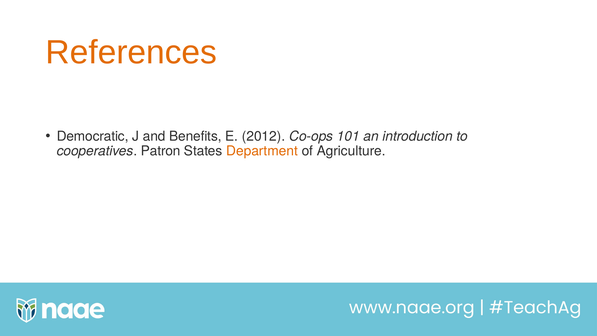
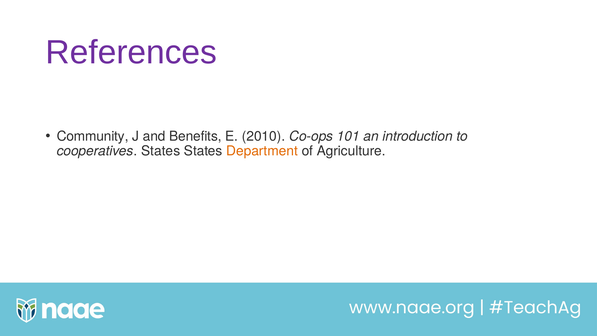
References colour: orange -> purple
Democratic: Democratic -> Community
2012: 2012 -> 2010
cooperatives Patron: Patron -> States
